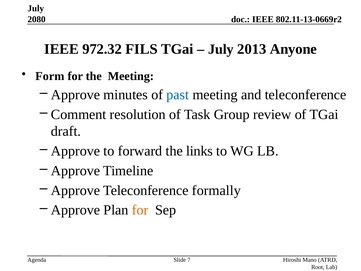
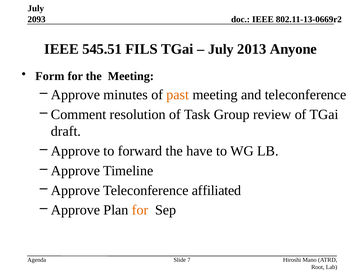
2080: 2080 -> 2093
972.32: 972.32 -> 545.51
past colour: blue -> orange
links: links -> have
formally: formally -> affiliated
